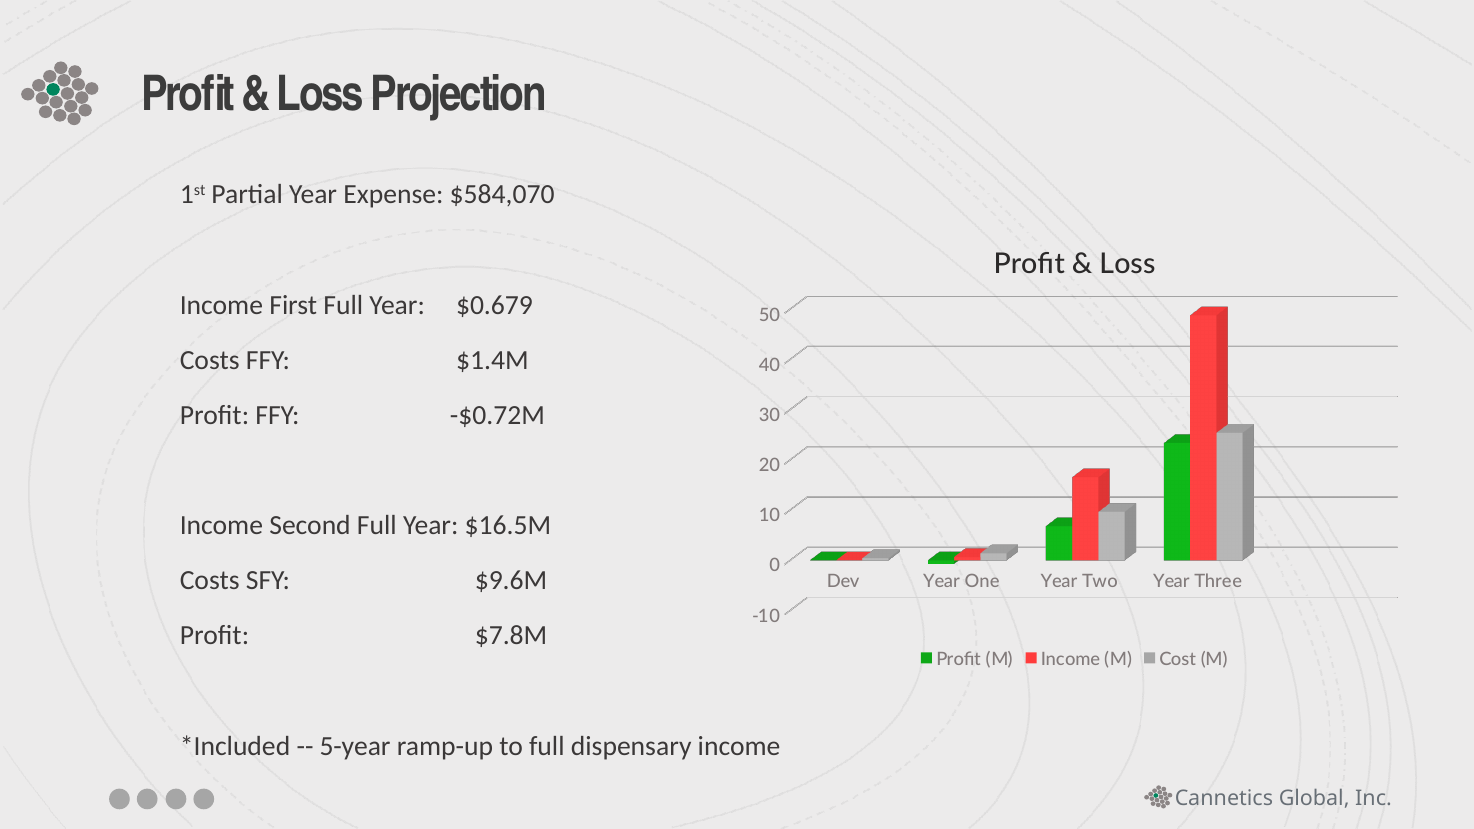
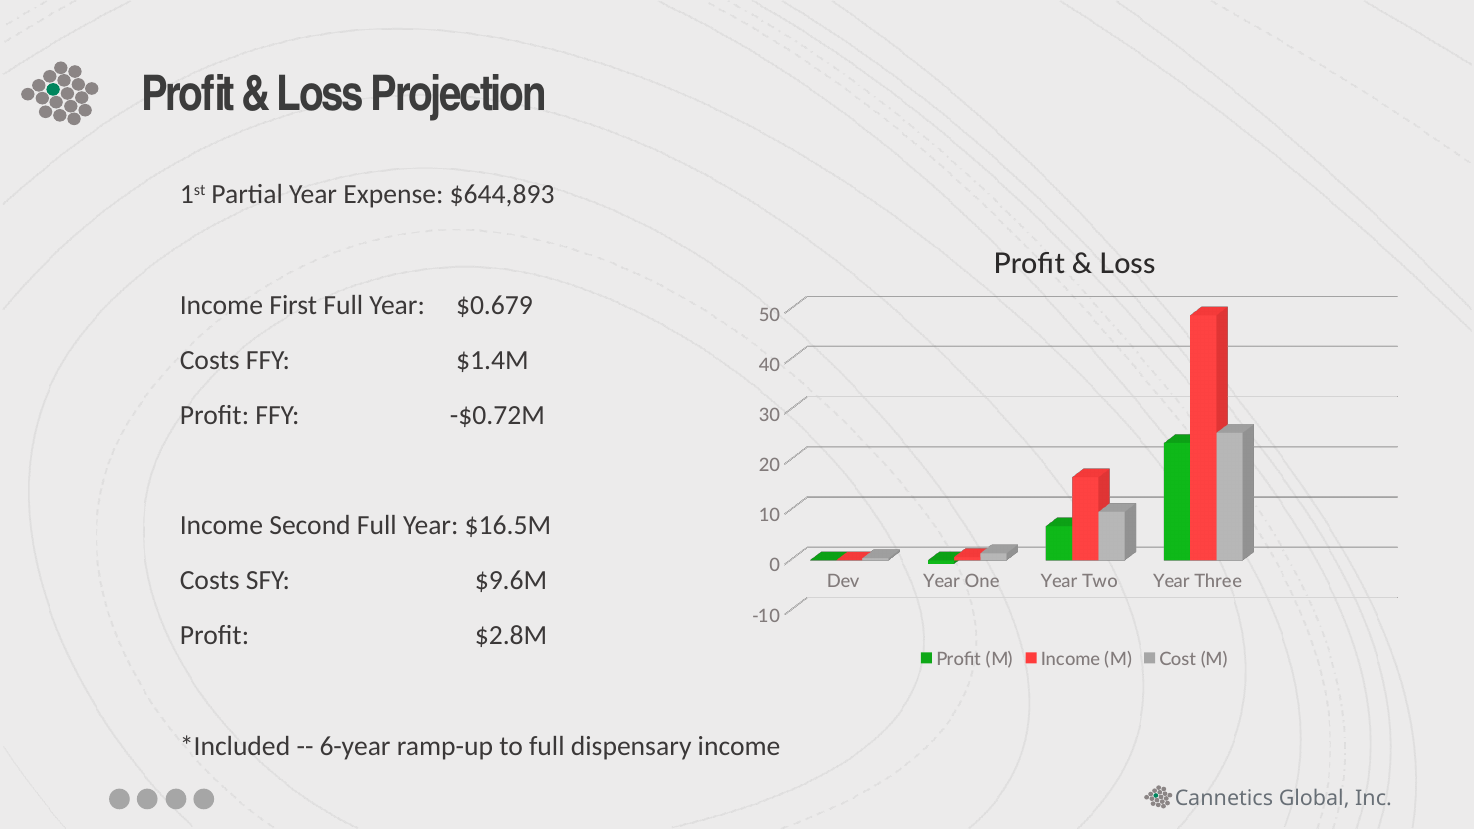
$584,070: $584,070 -> $644,893
$7.8M: $7.8M -> $2.8M
5-year: 5-year -> 6-year
